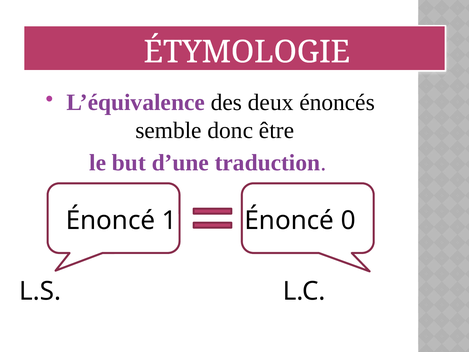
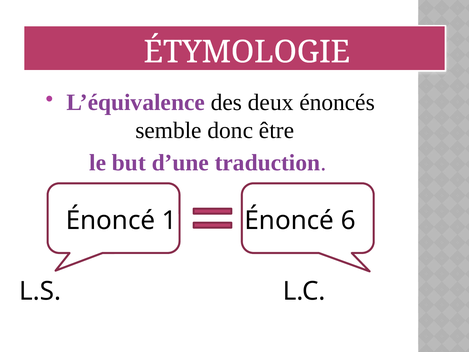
0: 0 -> 6
